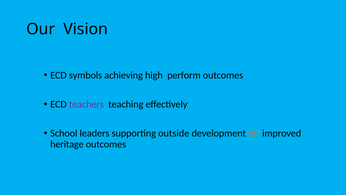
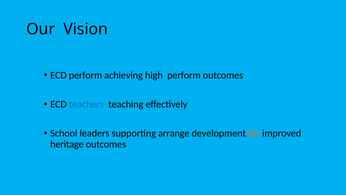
ECD symbols: symbols -> perform
teachers colour: purple -> blue
outside: outside -> arrange
